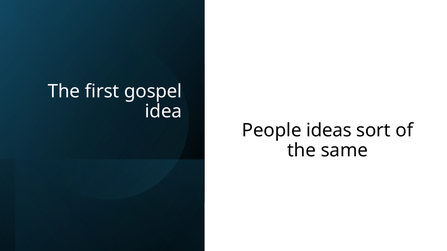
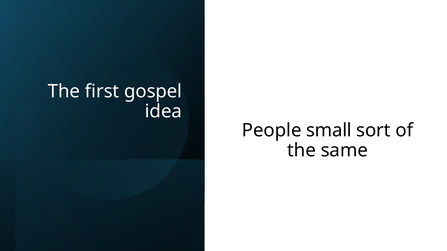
ideas: ideas -> small
